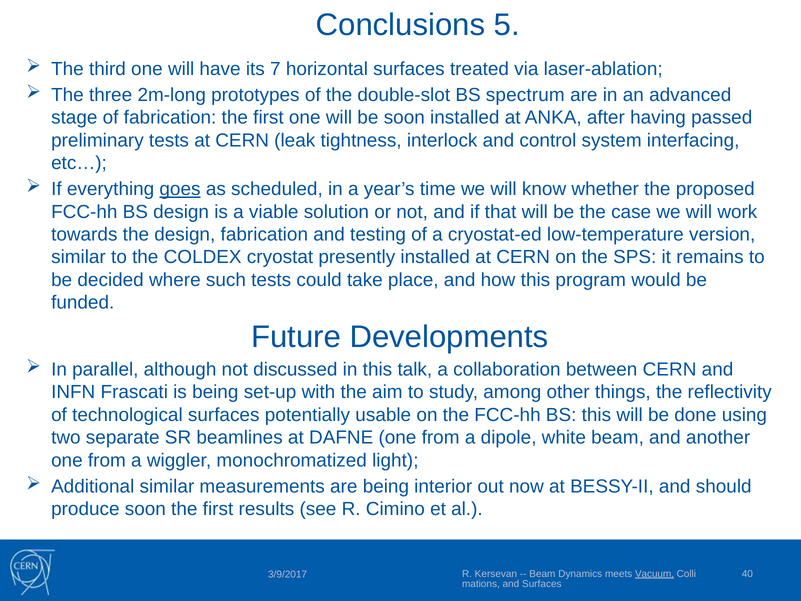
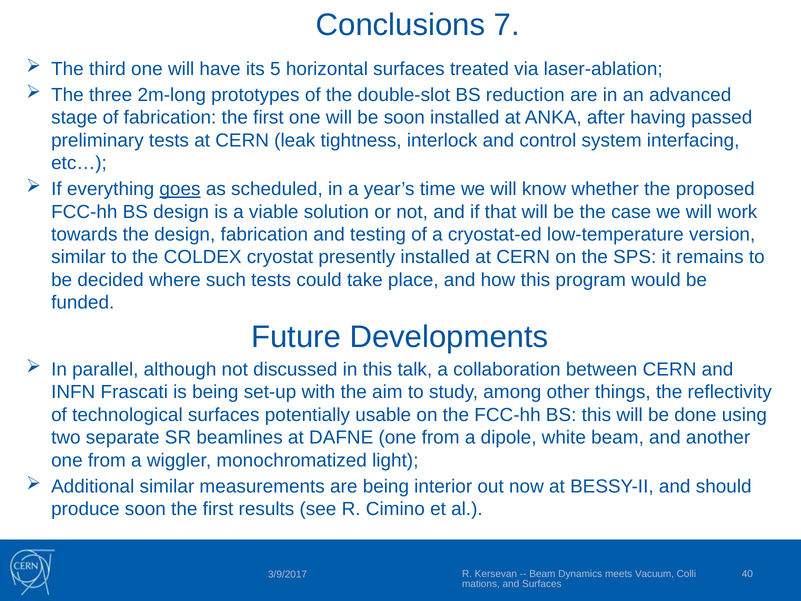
5: 5 -> 7
7: 7 -> 5
spectrum: spectrum -> reduction
Vacuum underline: present -> none
